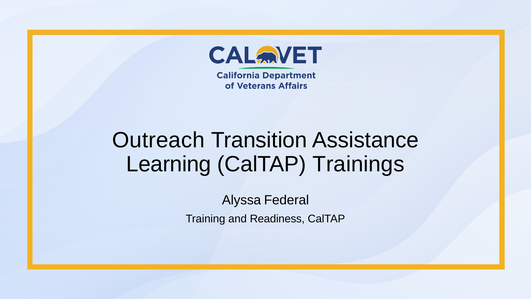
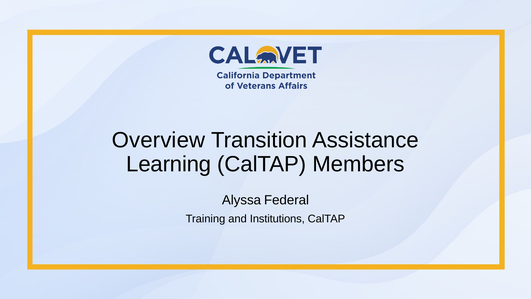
Outreach: Outreach -> Overview
Trainings: Trainings -> Members
Readiness: Readiness -> Institutions
